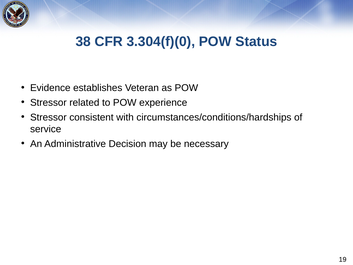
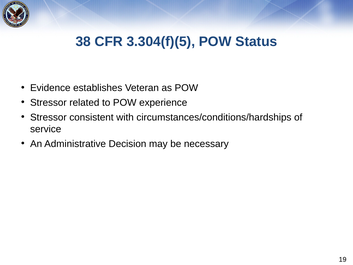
3.304(f)(0: 3.304(f)(0 -> 3.304(f)(5
